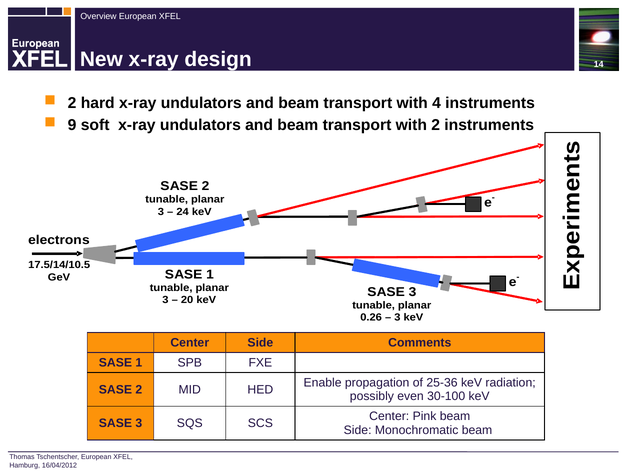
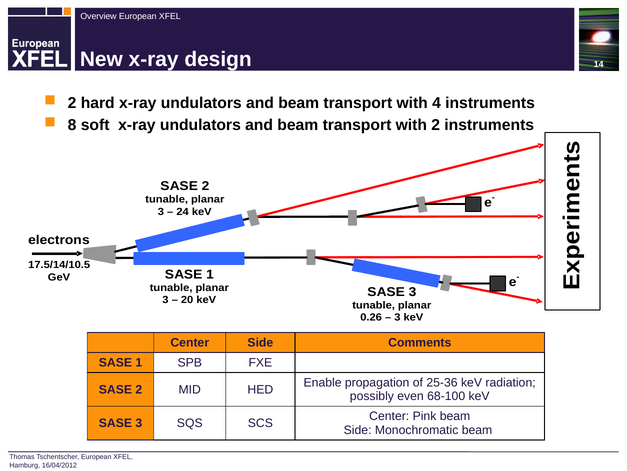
9: 9 -> 8
30-100: 30-100 -> 68-100
